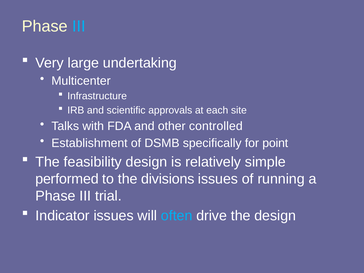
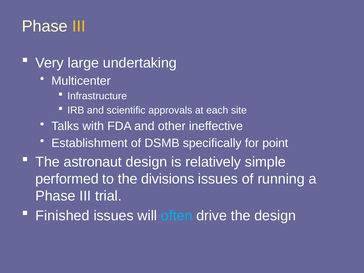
III at (79, 26) colour: light blue -> yellow
controlled: controlled -> ineffective
feasibility: feasibility -> astronaut
Indicator: Indicator -> Finished
